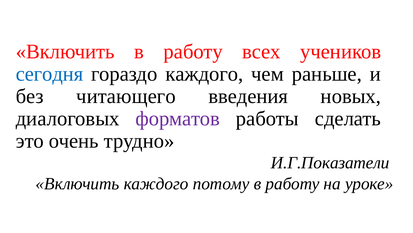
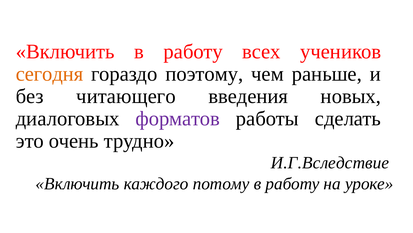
сегодня colour: blue -> orange
гораздо каждого: каждого -> поэтому
И.Г.Показатели: И.Г.Показатели -> И.Г.Вследствие
